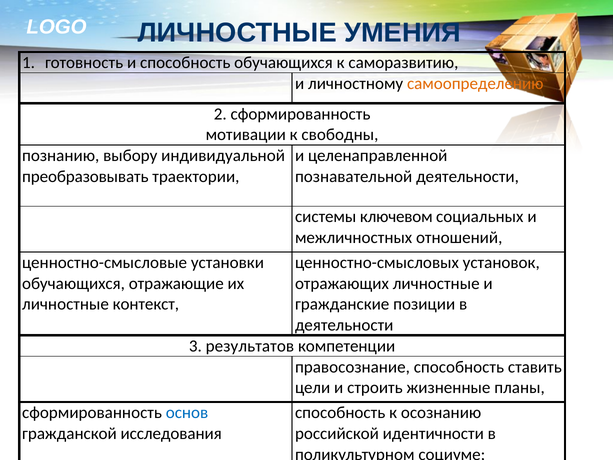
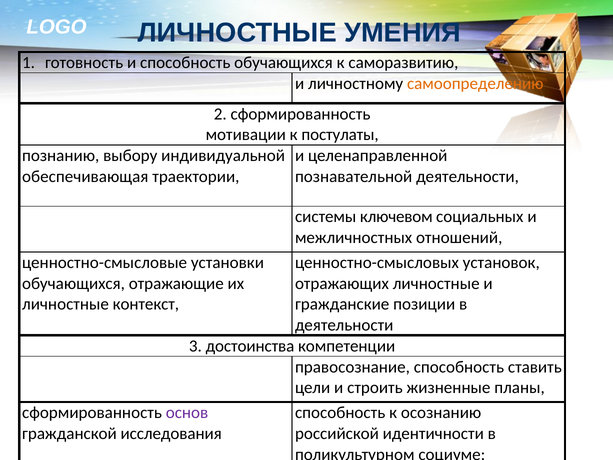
свободны: свободны -> постулаты
преобразовывать: преобразовывать -> обеспечивающая
результатов: результатов -> достоинства
основ colour: blue -> purple
